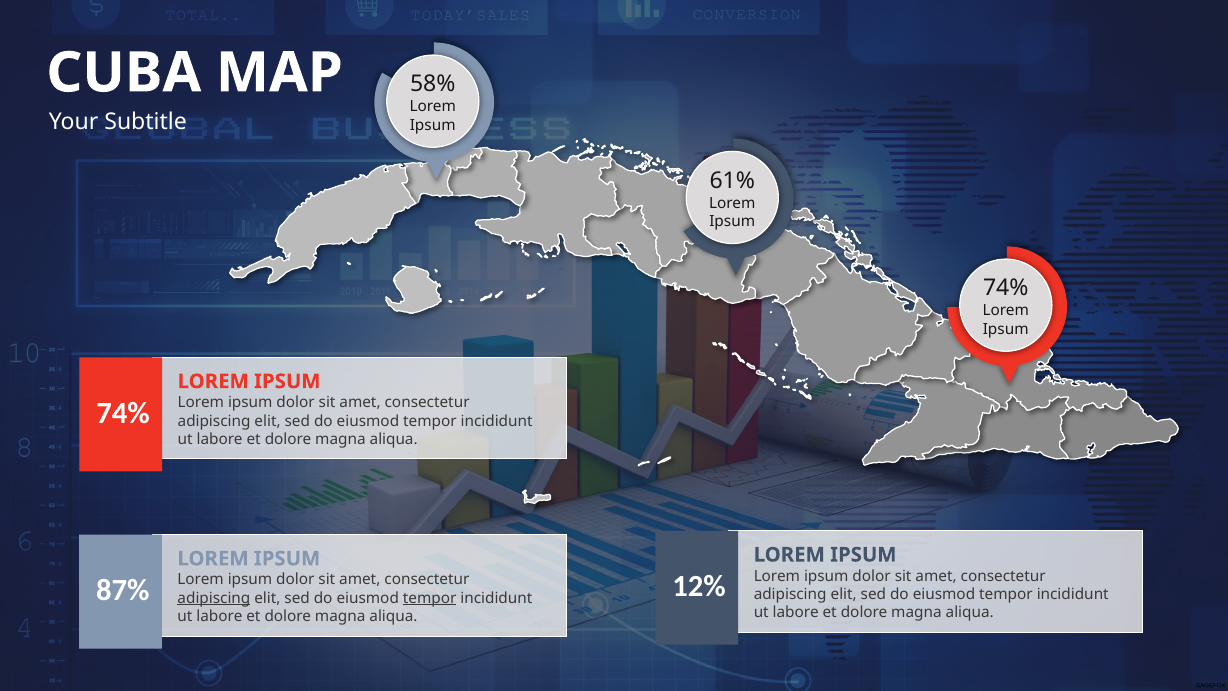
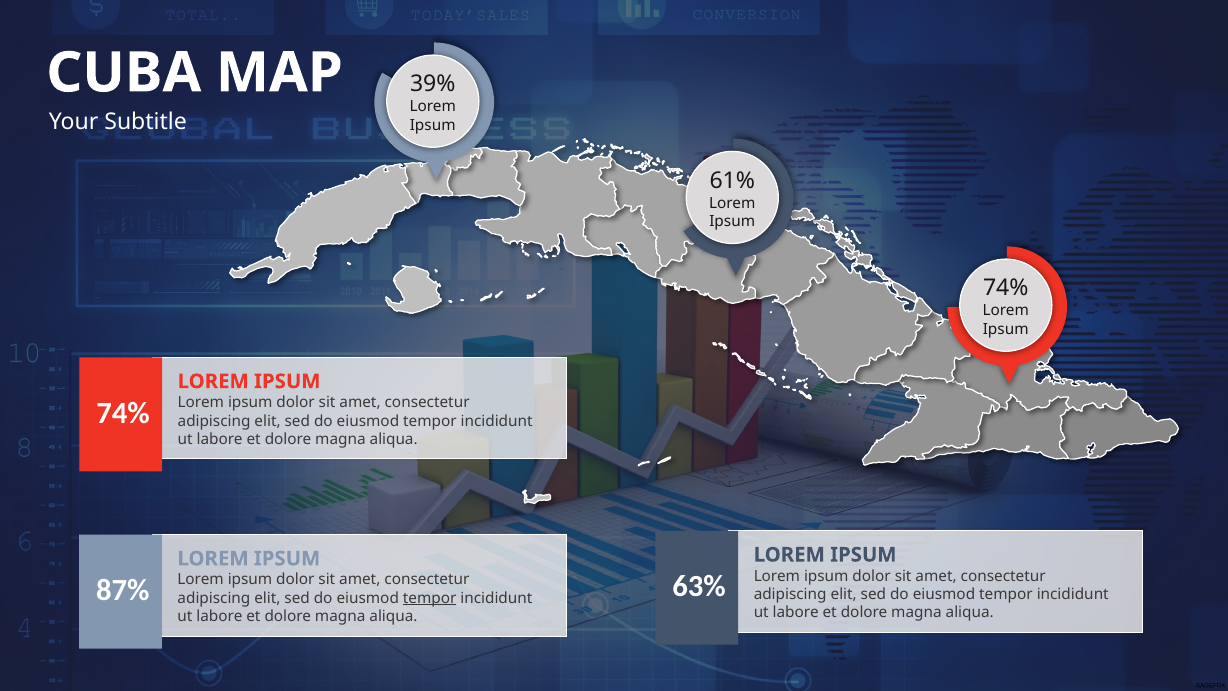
58%: 58% -> 39%
12%: 12% -> 63%
adipiscing at (214, 598) underline: present -> none
